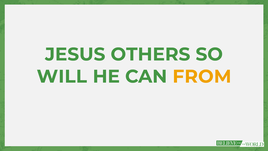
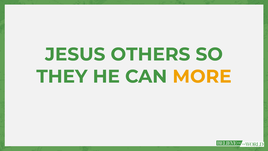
WILL: WILL -> THEY
FROM: FROM -> MORE
